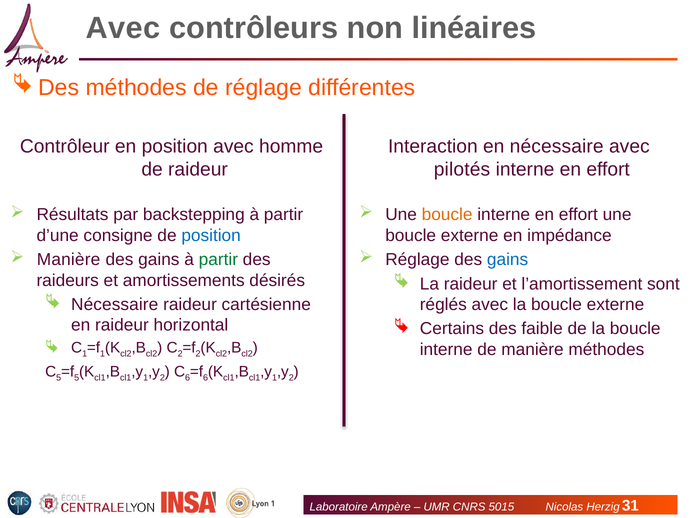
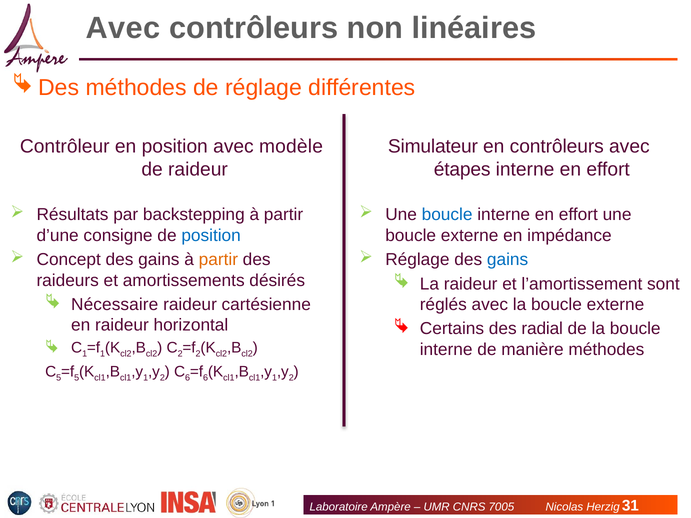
homme: homme -> modèle
Interaction: Interaction -> Simulateur
en nécessaire: nécessaire -> contrôleurs
pilotés: pilotés -> étapes
boucle at (447, 215) colour: orange -> blue
Manière at (69, 260): Manière -> Concept
partir at (218, 260) colour: green -> orange
faible: faible -> radial
5015: 5015 -> 7005
